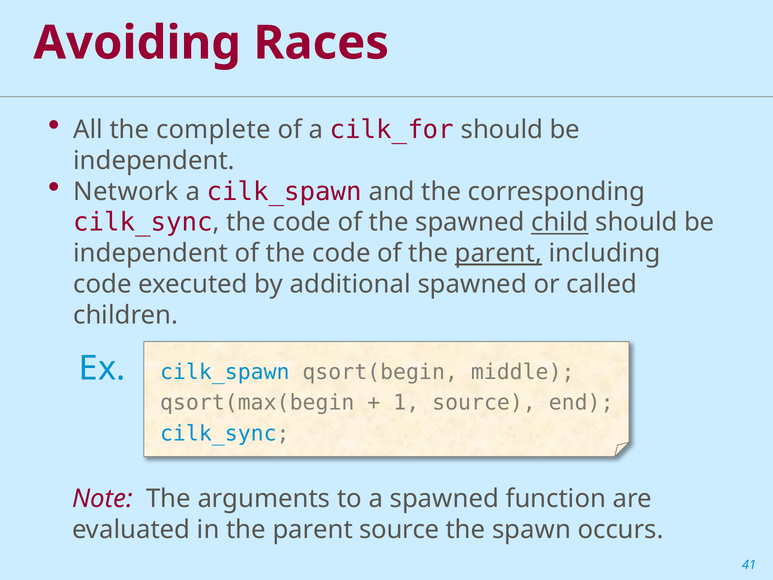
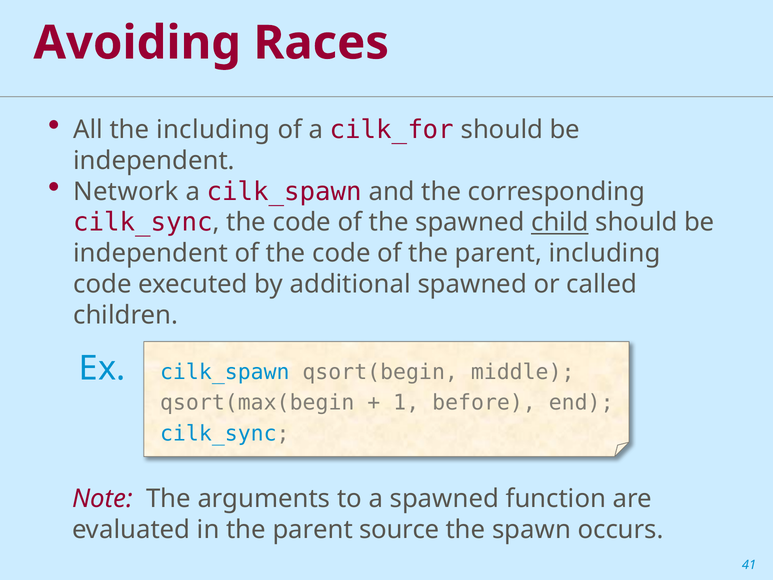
the complete: complete -> including
parent at (498, 253) underline: present -> none
1 source: source -> before
